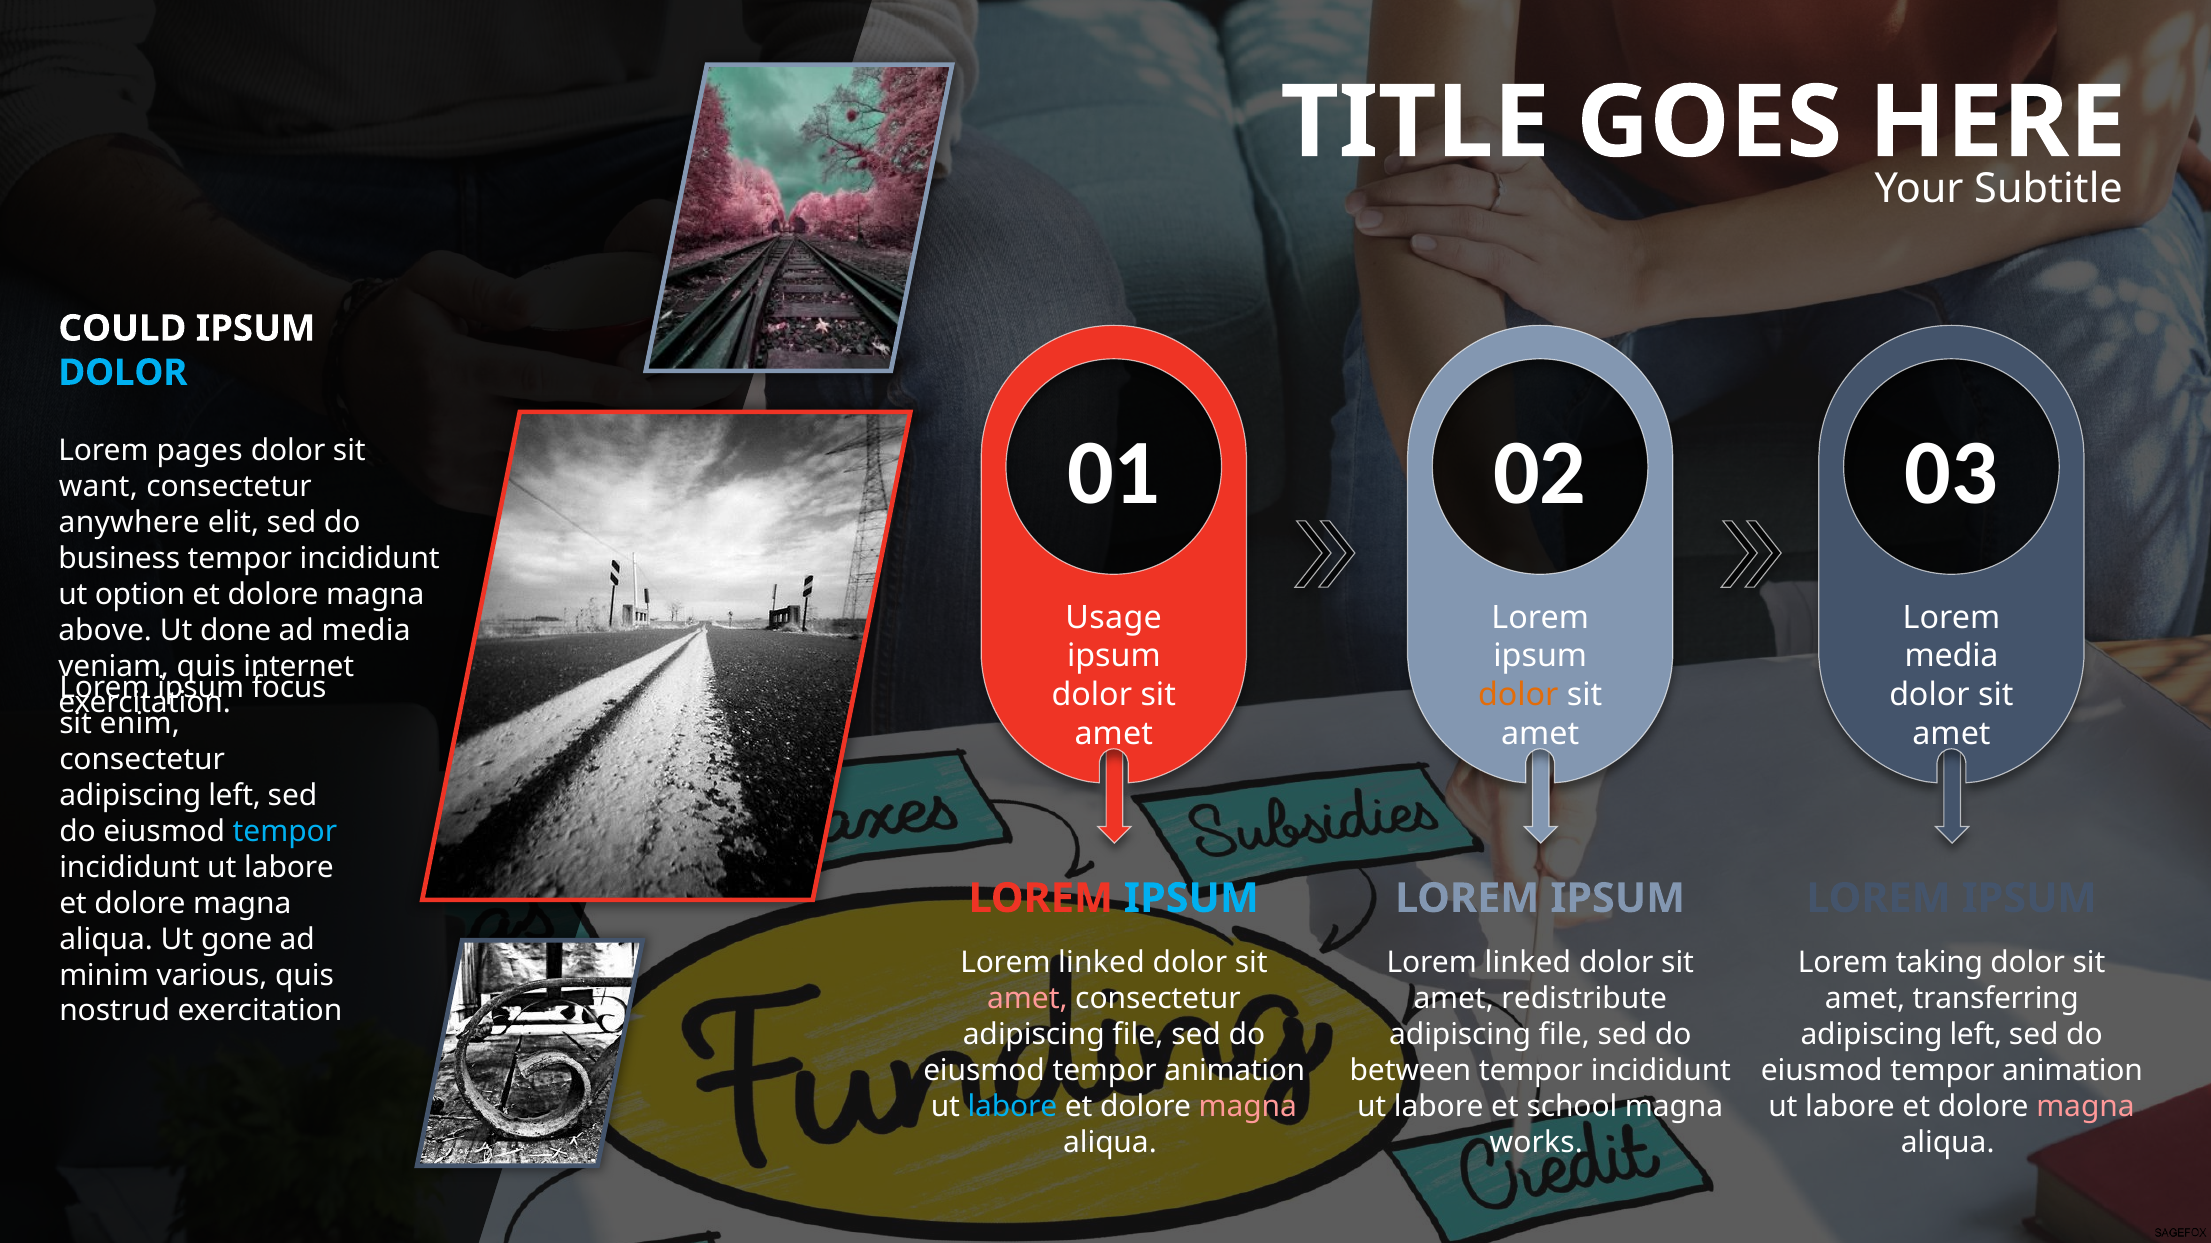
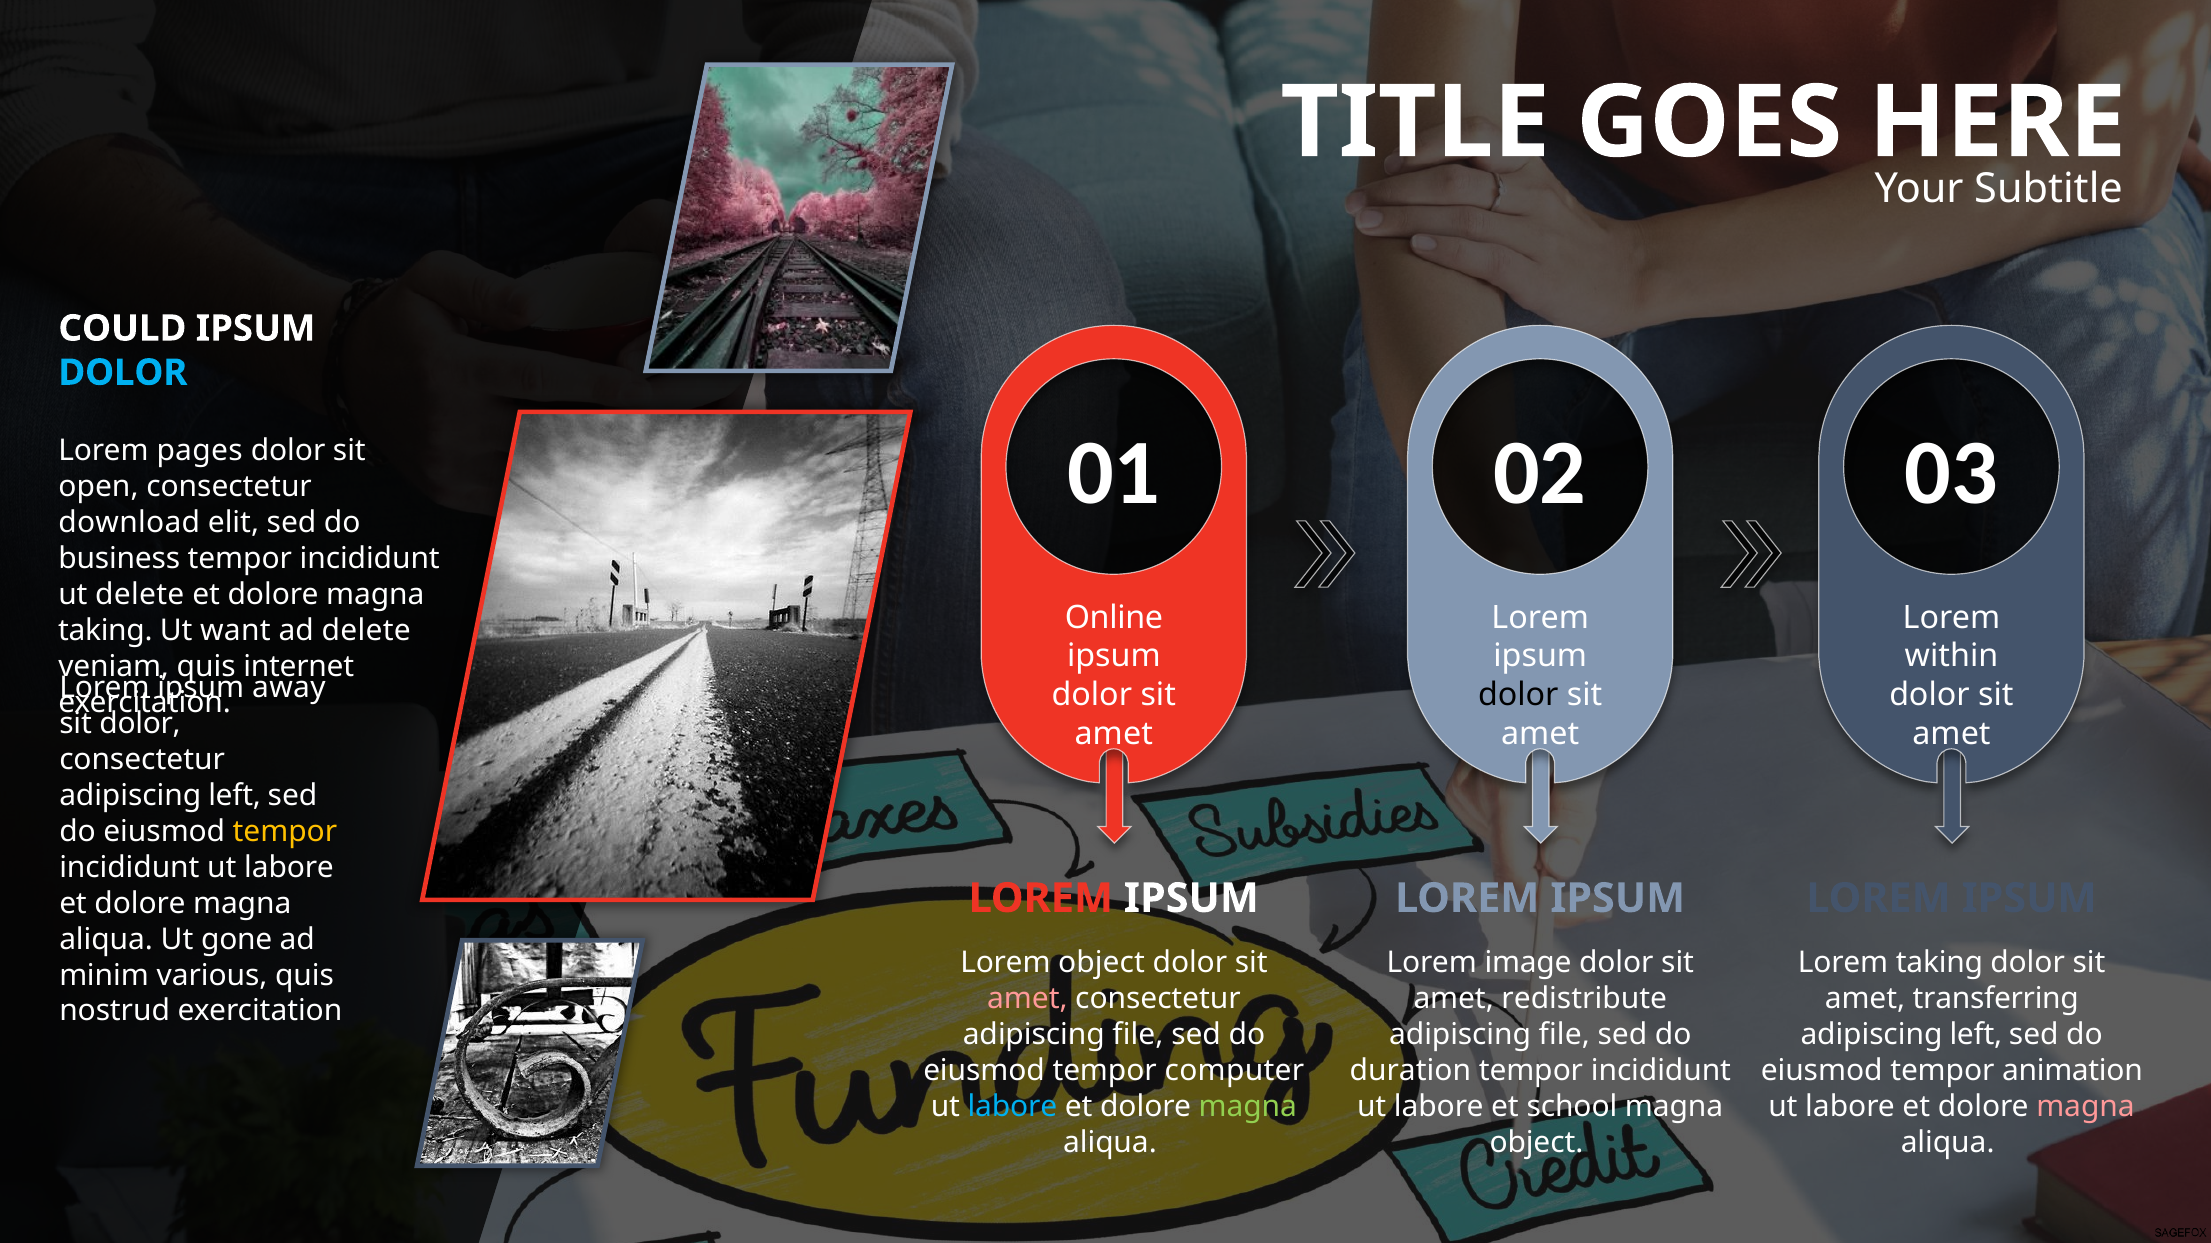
want: want -> open
anywhere: anywhere -> download
ut option: option -> delete
Usage: Usage -> Online
above at (105, 631): above -> taking
done: done -> want
ad media: media -> delete
media at (1952, 657): media -> within
focus: focus -> away
dolor at (1518, 695) colour: orange -> black
sit enim: enim -> dolor
tempor at (285, 832) colour: light blue -> yellow
IPSUM at (1191, 899) colour: light blue -> white
linked at (1102, 963): linked -> object
linked at (1528, 963): linked -> image
animation at (1235, 1071): animation -> computer
between: between -> duration
magna at (1248, 1107) colour: pink -> light green
works at (1536, 1143): works -> object
